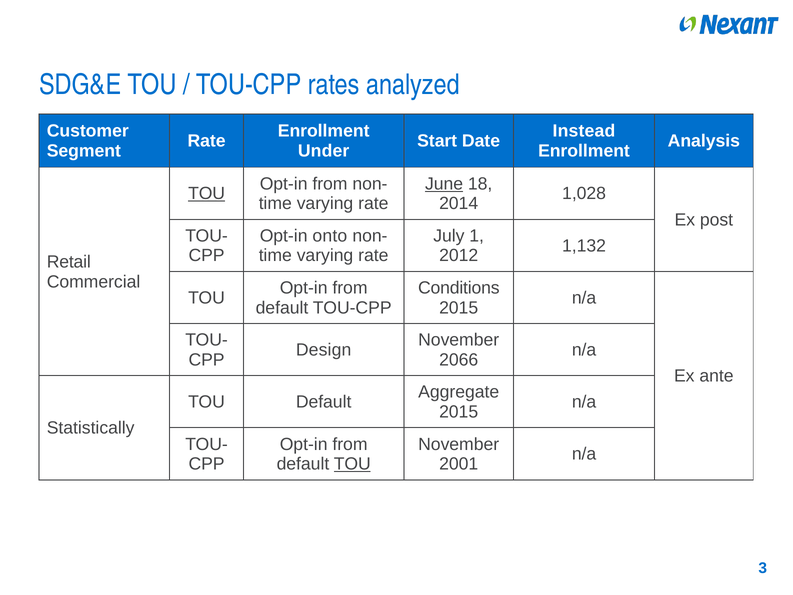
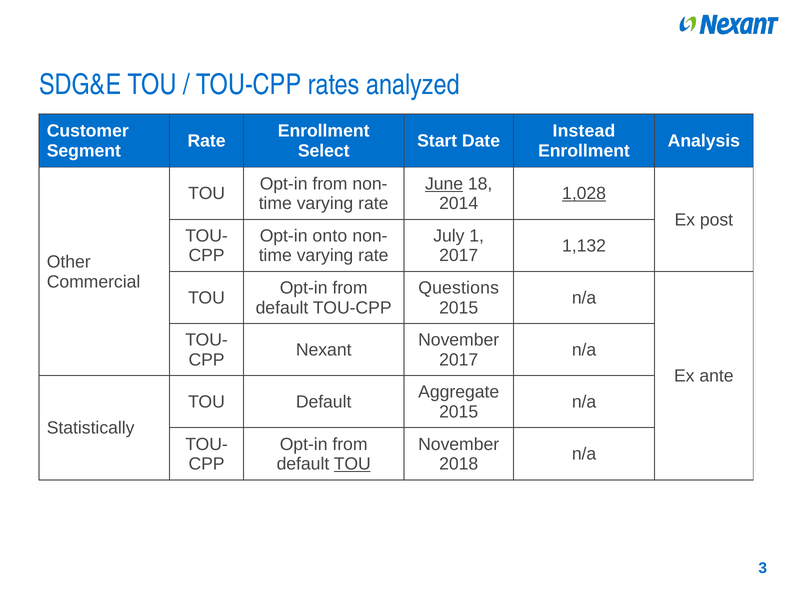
Under: Under -> Select
TOU at (207, 194) underline: present -> none
1,028 underline: none -> present
2012 at (459, 256): 2012 -> 2017
Retail: Retail -> Other
Conditions: Conditions -> Questions
Design: Design -> Nexant
2066 at (459, 360): 2066 -> 2017
2001: 2001 -> 2018
